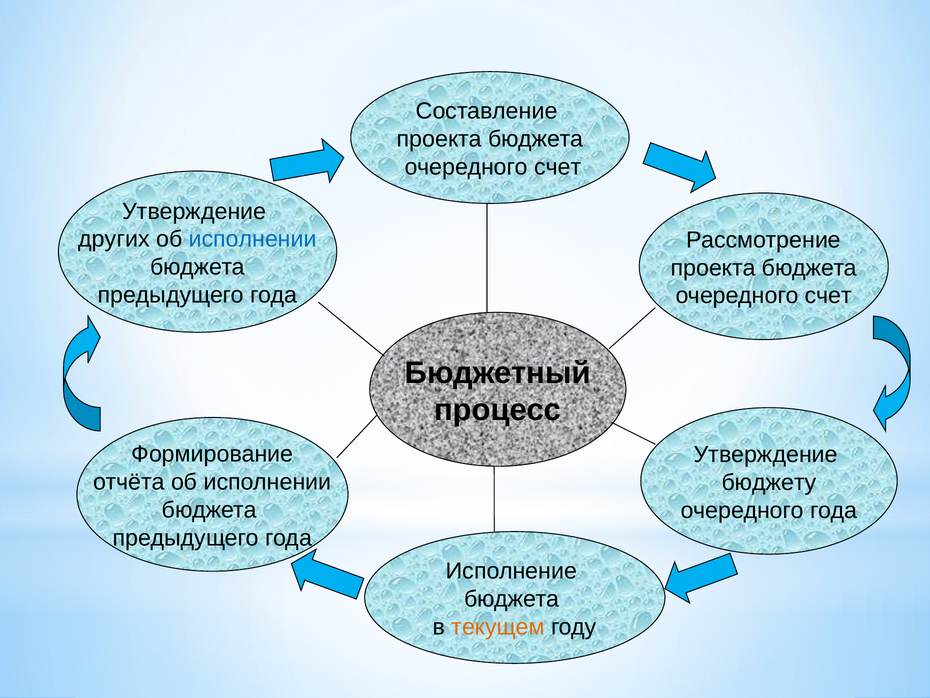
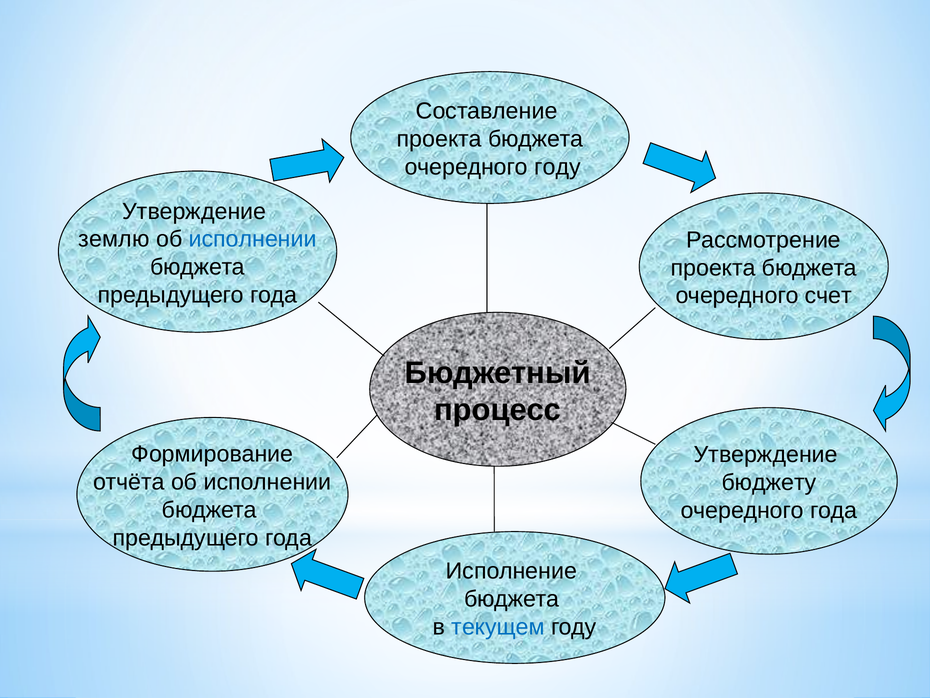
счет at (558, 167): счет -> году
других: других -> землю
текущем colour: orange -> blue
